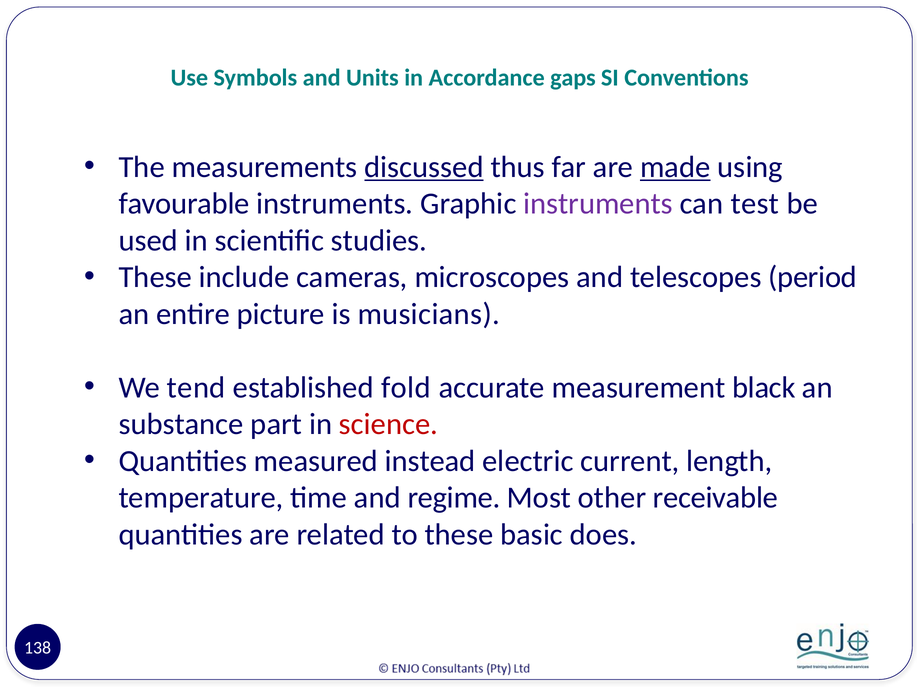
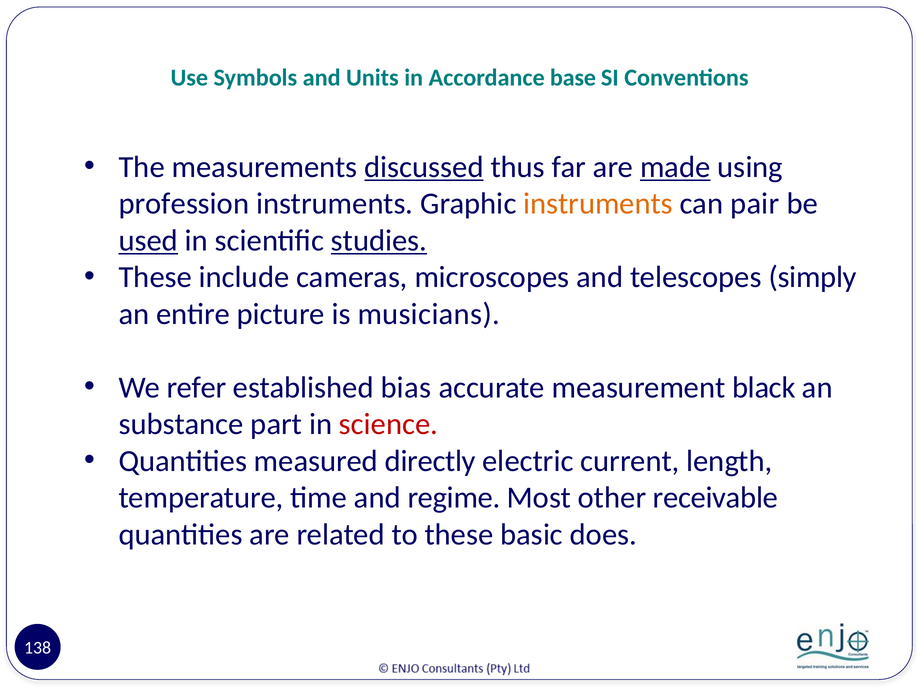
gaps: gaps -> base
favourable: favourable -> profession
instruments at (598, 204) colour: purple -> orange
test: test -> pair
used underline: none -> present
studies underline: none -> present
period: period -> simply
tend: tend -> refer
fold: fold -> bias
instead: instead -> directly
